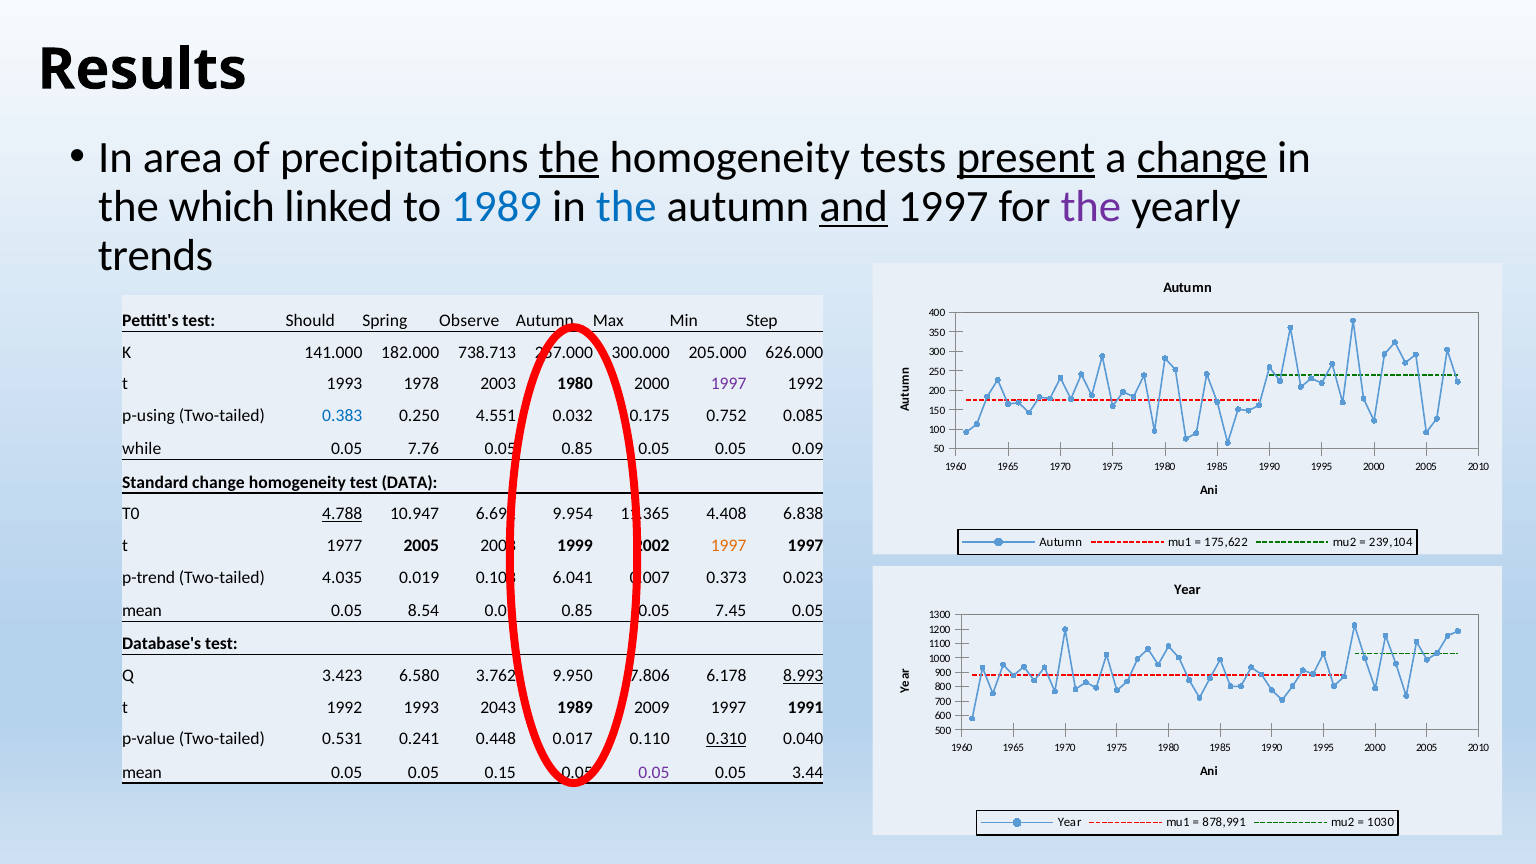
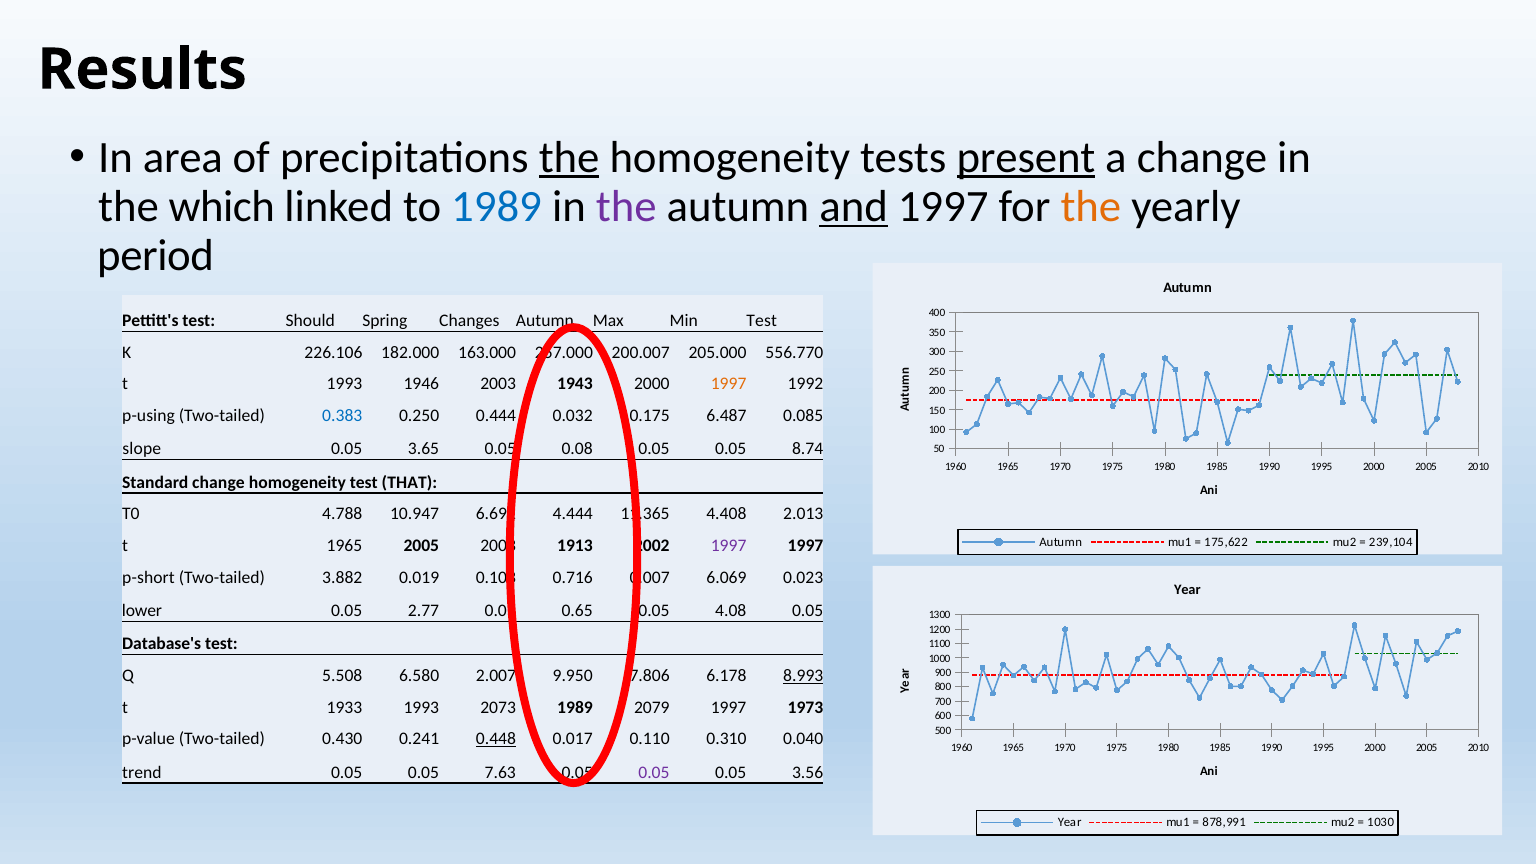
change at (1202, 157) underline: present -> none
the at (626, 207) colour: blue -> purple
the at (1091, 207) colour: purple -> orange
trends: trends -> period
Observe: Observe -> Changes
Min Step: Step -> Test
141.000: 141.000 -> 226.106
738.713: 738.713 -> 163.000
300.000: 300.000 -> 200.007
626.000: 626.000 -> 556.770
1978: 1978 -> 1946
2003 1980: 1980 -> 1943
1997 at (729, 384) colour: purple -> orange
4.551: 4.551 -> 0.444
0.752: 0.752 -> 6.487
while: while -> slope
7.76: 7.76 -> 3.65
0.85 at (577, 449): 0.85 -> 0.08
0.09: 0.09 -> 8.74
DATA: DATA -> THAT
4.788 underline: present -> none
9.954: 9.954 -> 4.444
6.838: 6.838 -> 2.013
t 1977: 1977 -> 1965
1999: 1999 -> 1913
1997 at (729, 546) colour: orange -> purple
p-trend: p-trend -> p-short
4.035: 4.035 -> 3.882
6.041: 6.041 -> 0.716
0.373: 0.373 -> 6.069
mean at (142, 611): mean -> lower
8.54: 8.54 -> 2.77
0.85 at (577, 611): 0.85 -> 0.65
7.45: 7.45 -> 4.08
3.423: 3.423 -> 5.508
3.762: 3.762 -> 2.007
t 1992: 1992 -> 1933
2043: 2043 -> 2073
2009: 2009 -> 2079
1991: 1991 -> 1973
0.531: 0.531 -> 0.430
0.448 underline: none -> present
0.310 underline: present -> none
mean at (142, 772): mean -> trend
0.15: 0.15 -> 7.63
3.44: 3.44 -> 3.56
